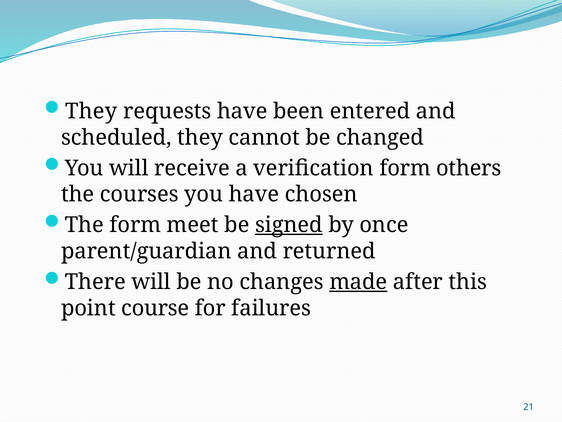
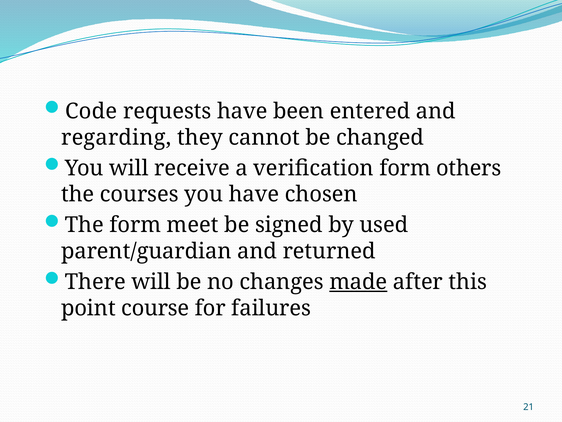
They at (91, 111): They -> Code
scheduled: scheduled -> regarding
signed underline: present -> none
once: once -> used
